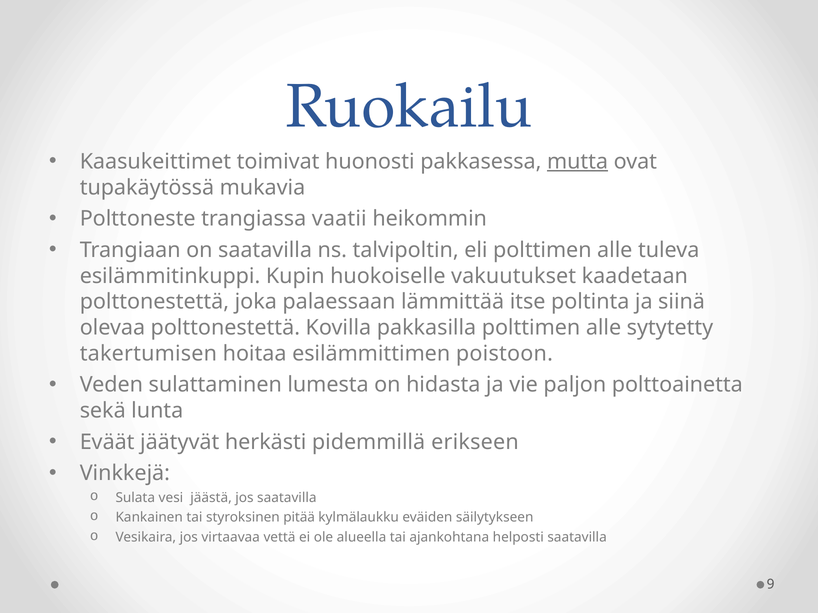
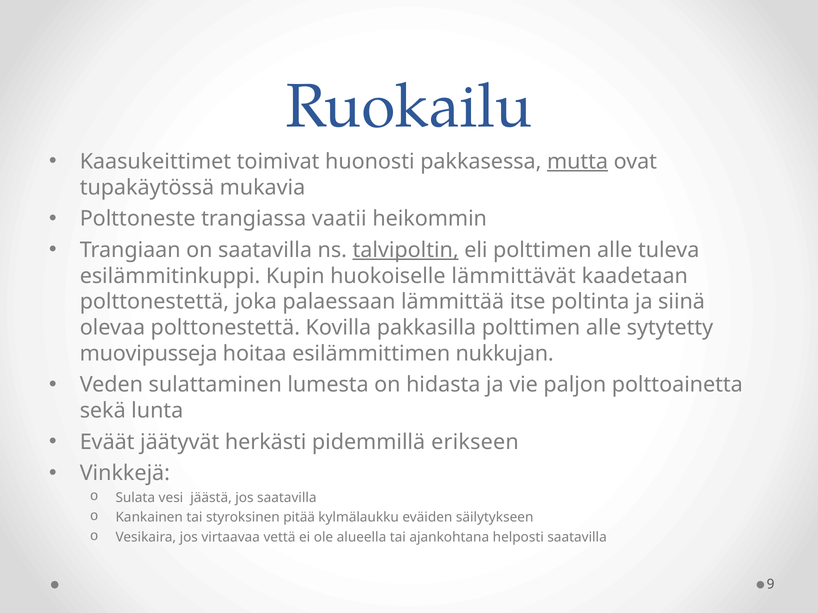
talvipoltin underline: none -> present
vakuutukset: vakuutukset -> lämmittävät
takertumisen: takertumisen -> muovipusseja
poistoon: poistoon -> nukkujan
